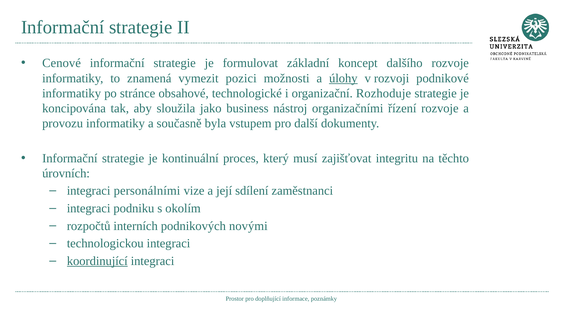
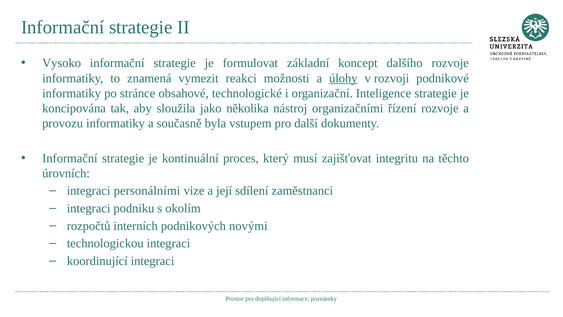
Cenové: Cenové -> Vysoko
pozici: pozici -> reakci
Rozhoduje: Rozhoduje -> Inteligence
business: business -> několika
koordinující underline: present -> none
